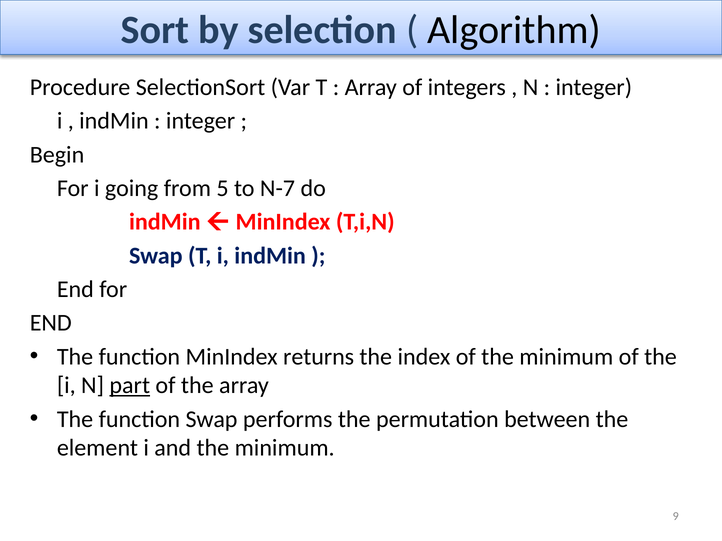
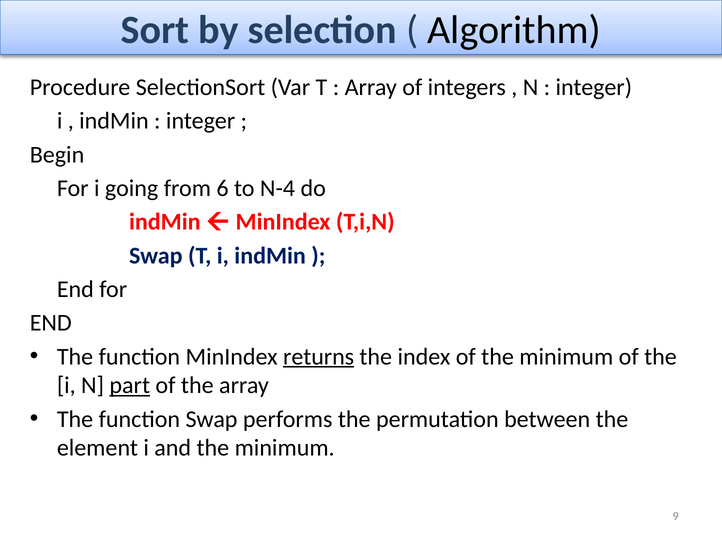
5: 5 -> 6
N-7: N-7 -> N-4
returns underline: none -> present
